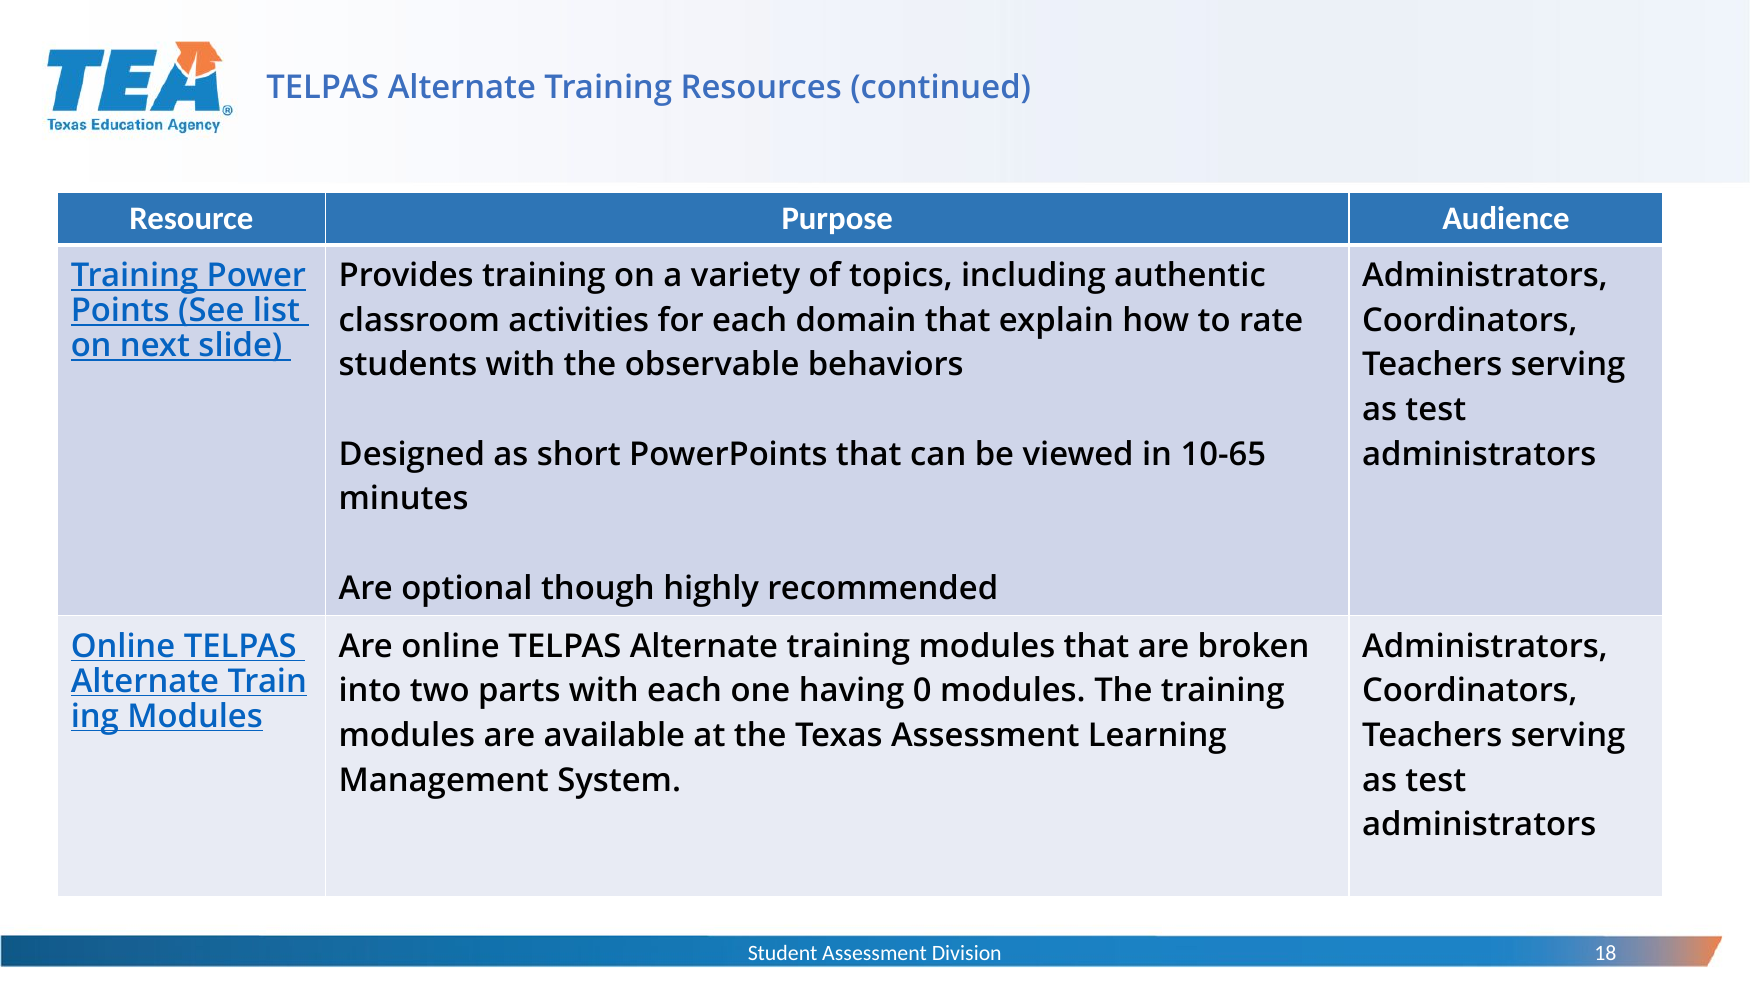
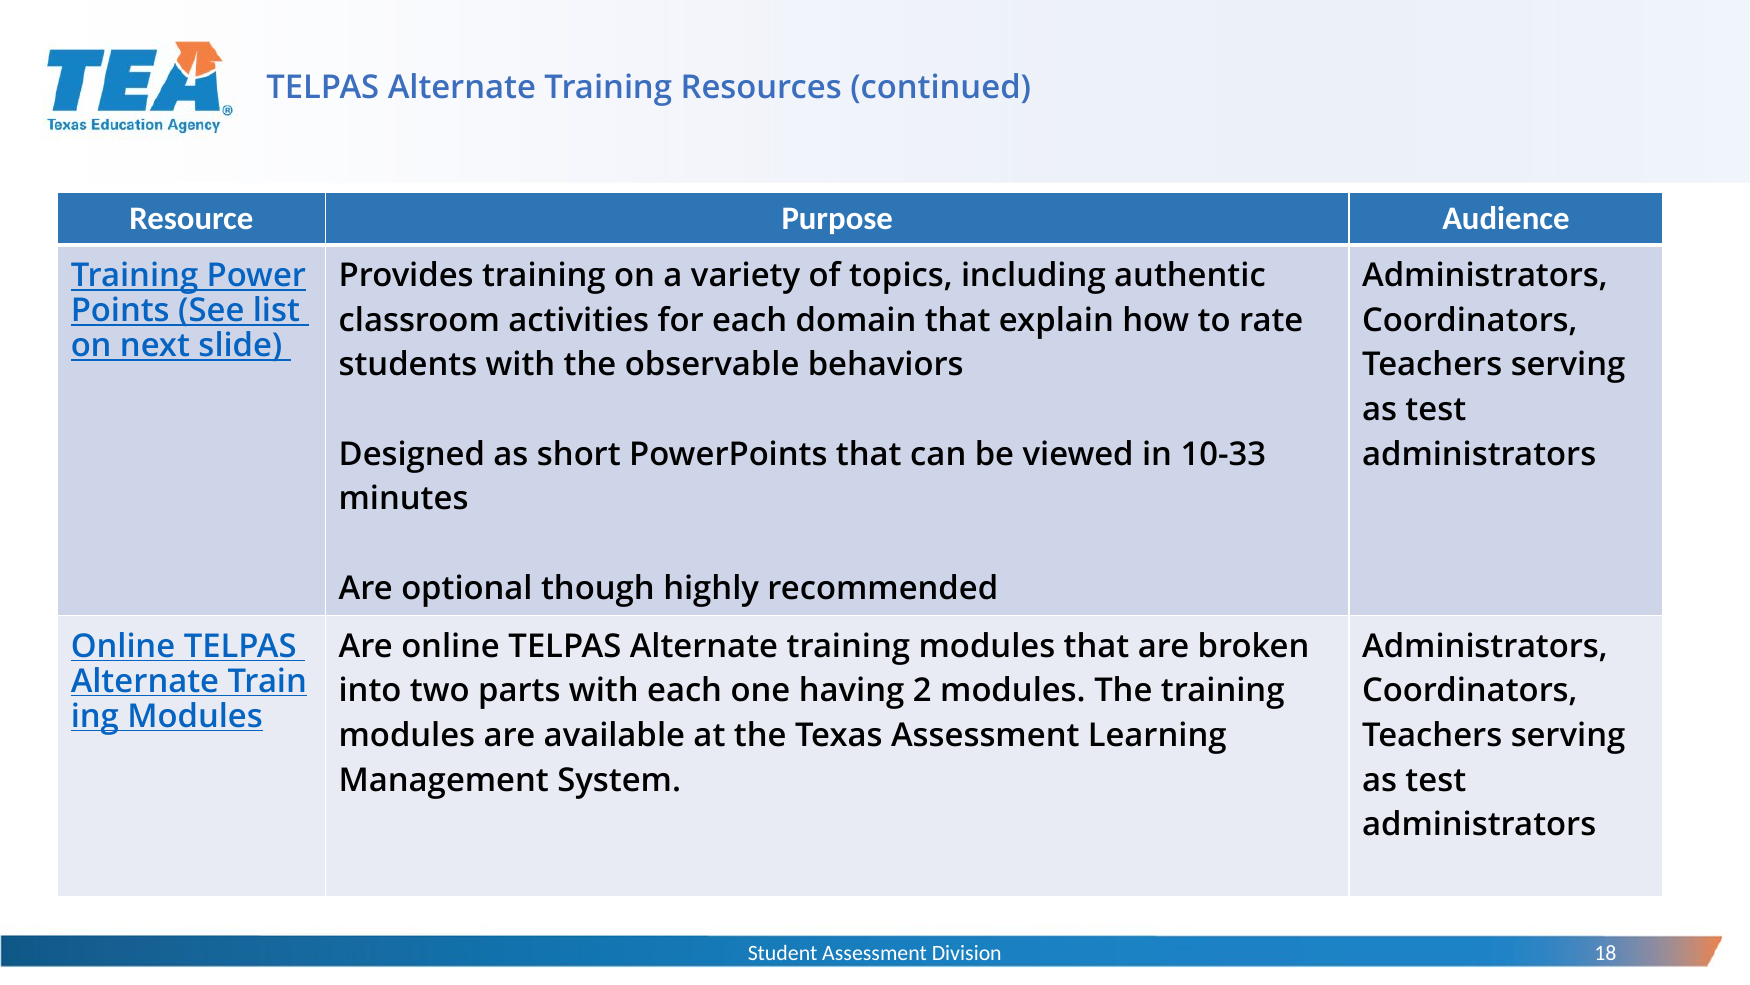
10-65: 10-65 -> 10-33
0: 0 -> 2
